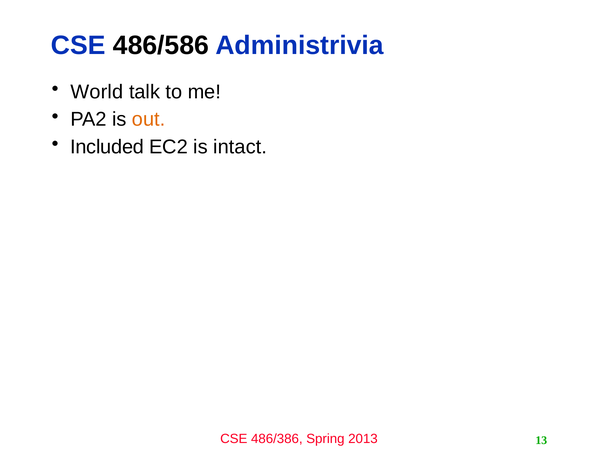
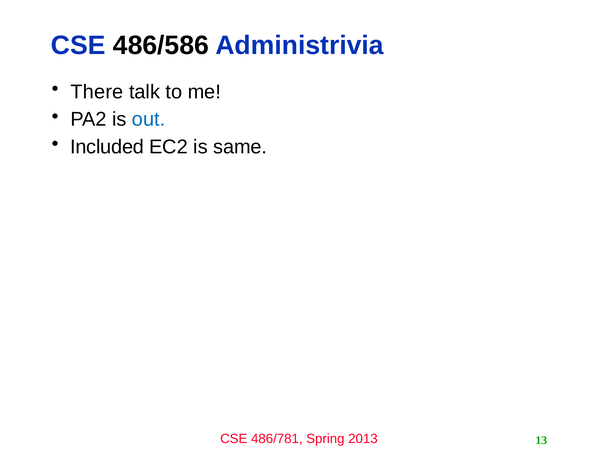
World: World -> There
out colour: orange -> blue
intact: intact -> same
486/386: 486/386 -> 486/781
